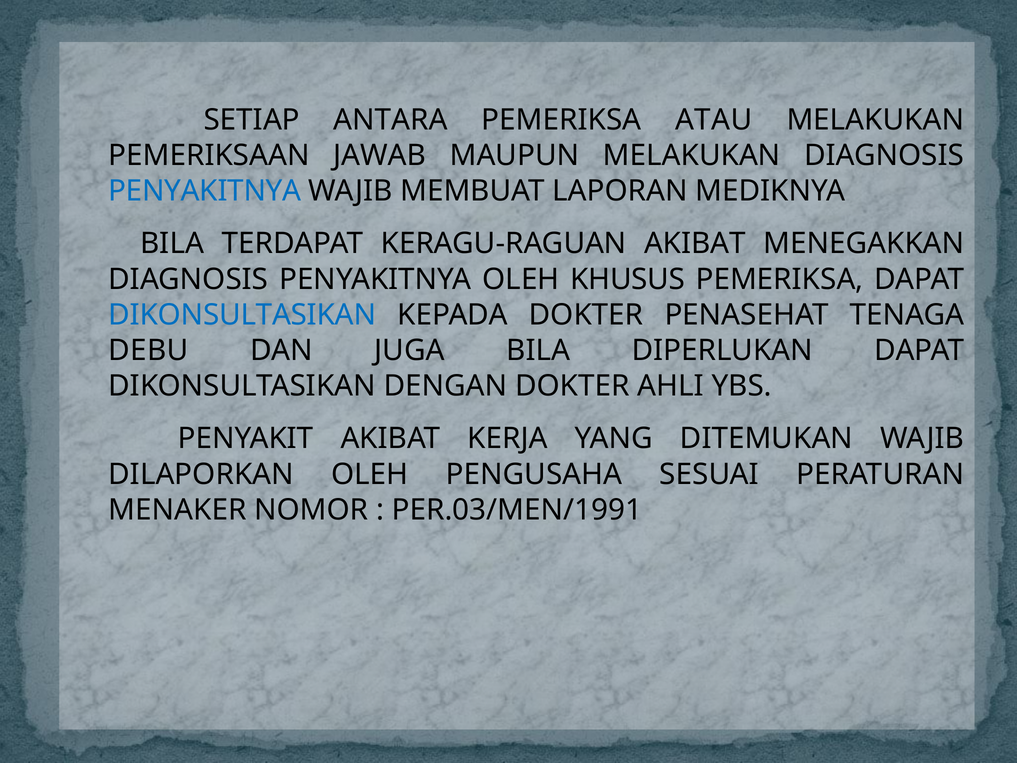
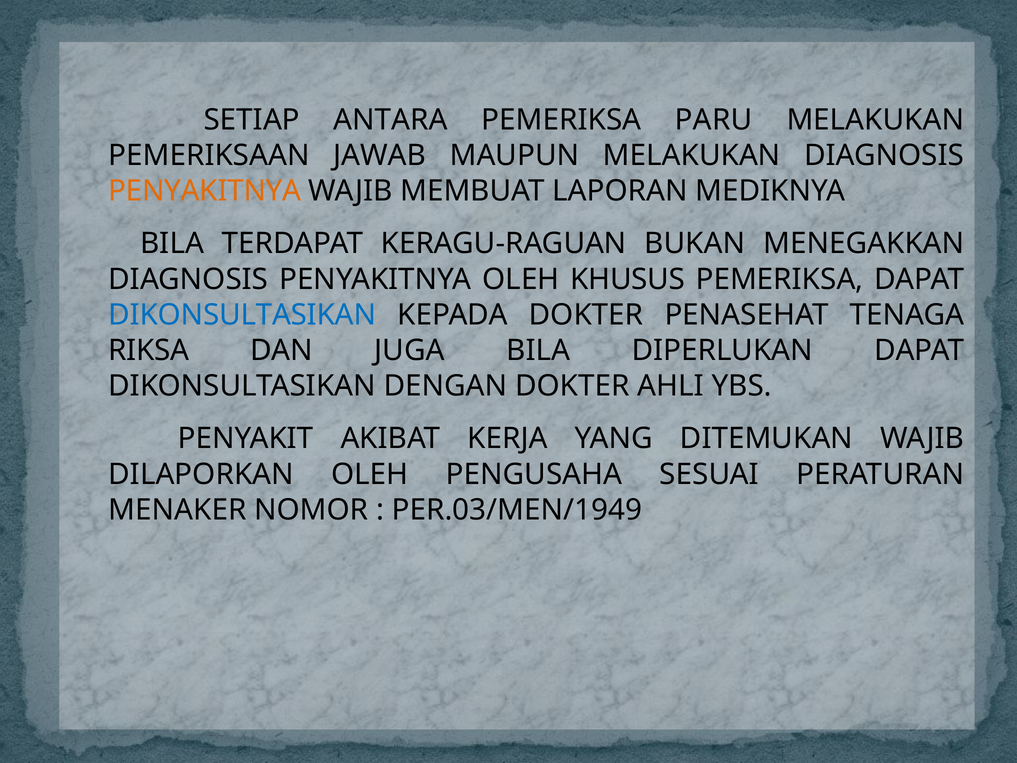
ATAU: ATAU -> PARU
PENYAKITNYA at (205, 191) colour: blue -> orange
KERAGU-RAGUAN AKIBAT: AKIBAT -> BUKAN
DEBU: DEBU -> RIKSA
PER.03/MEN/1991: PER.03/MEN/1991 -> PER.03/MEN/1949
